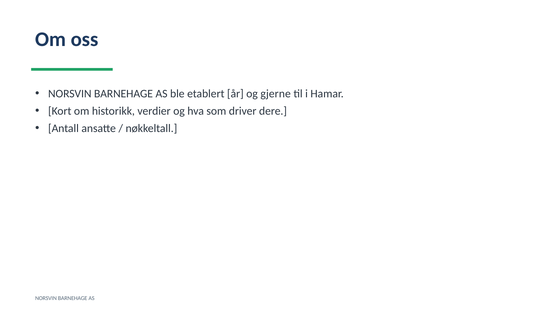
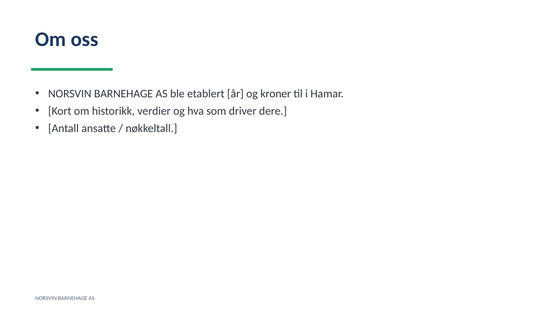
gjerne: gjerne -> kroner
